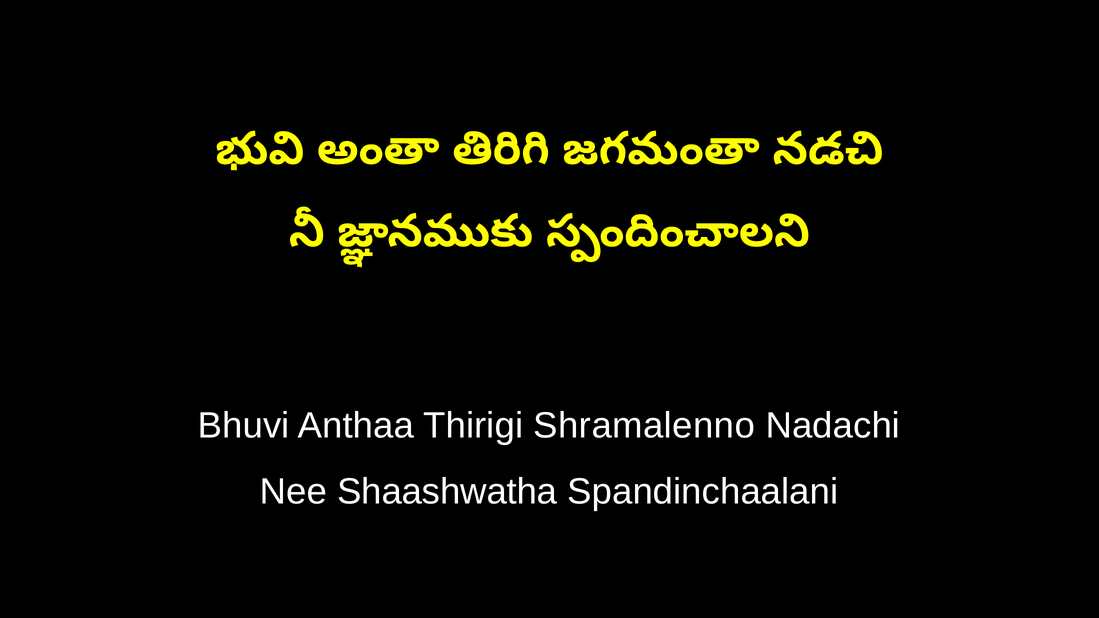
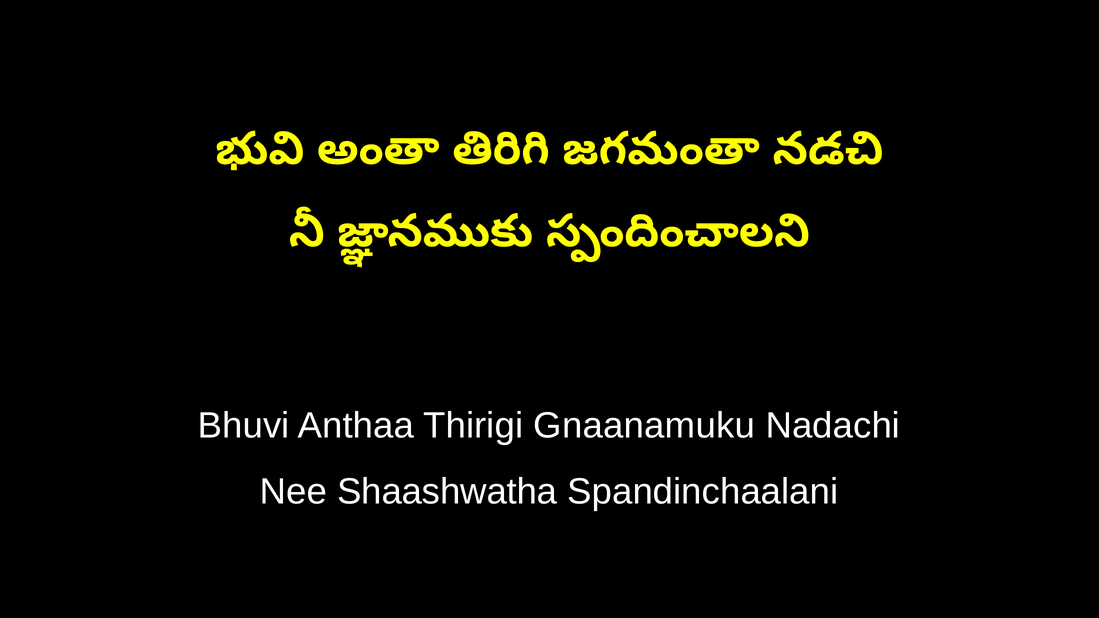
Shramalenno: Shramalenno -> Gnaanamuku
